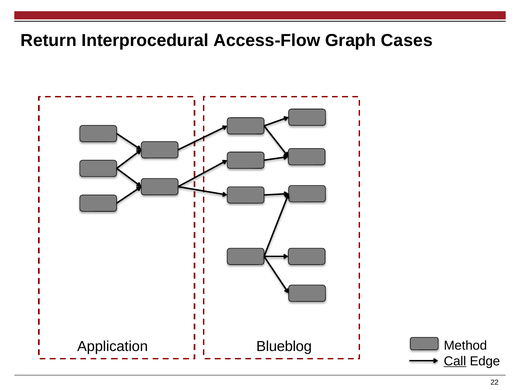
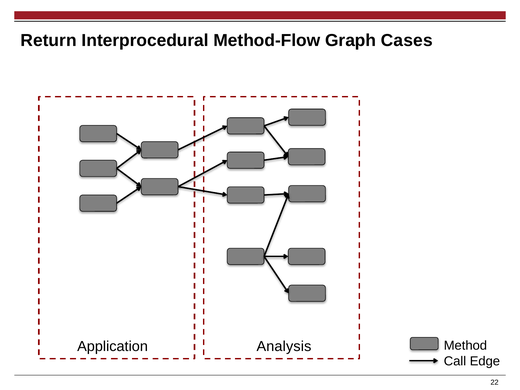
Access-Flow: Access-Flow -> Method-Flow
Blueblog: Blueblog -> Analysis
Call underline: present -> none
